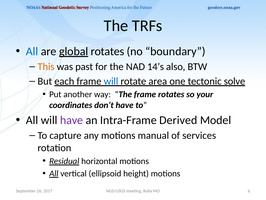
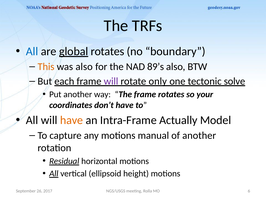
was past: past -> also
14’s: 14’s -> 89’s
will at (111, 81) colour: blue -> purple
area: area -> only
have at (72, 120) colour: purple -> orange
Derived: Derived -> Actually
of services: services -> another
